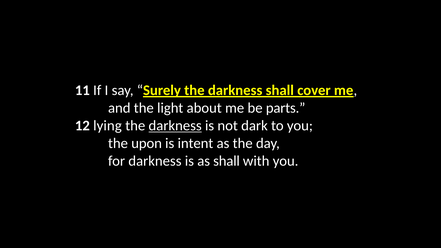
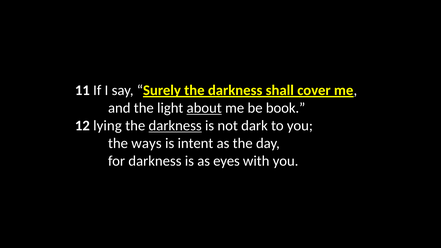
about underline: none -> present
parts: parts -> book
upon: upon -> ways
as shall: shall -> eyes
